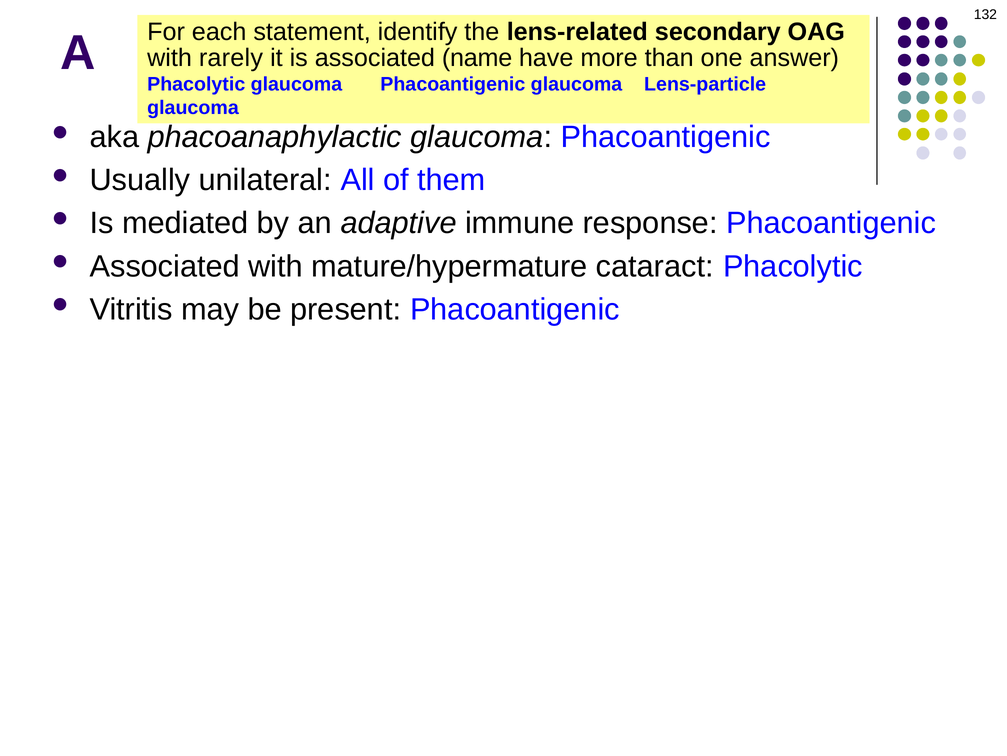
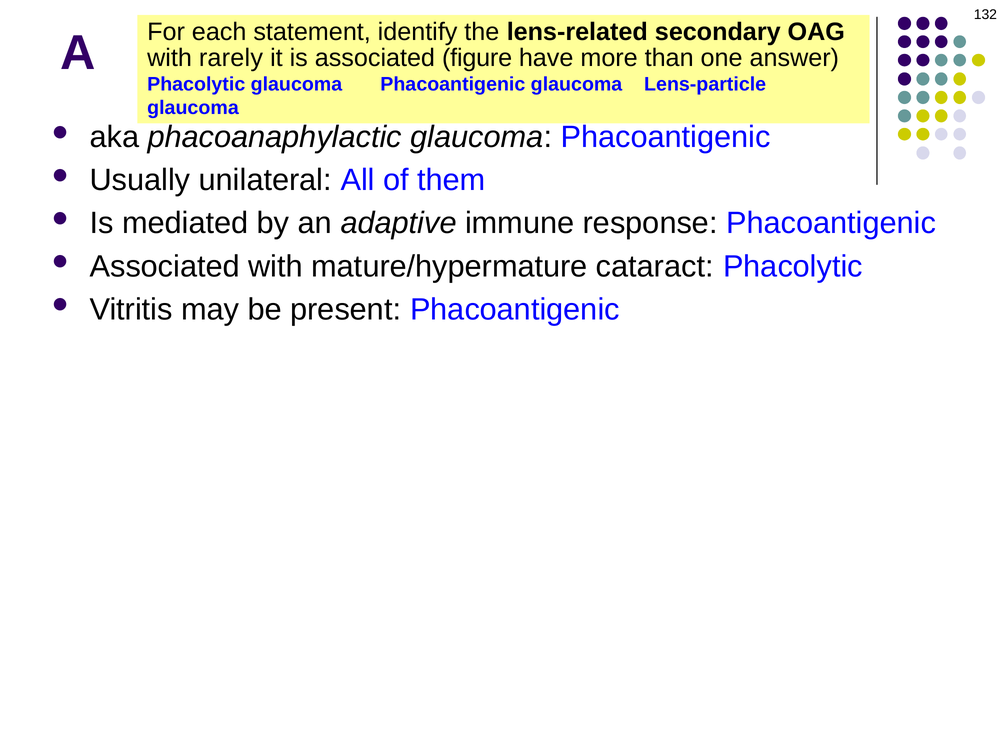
name: name -> figure
